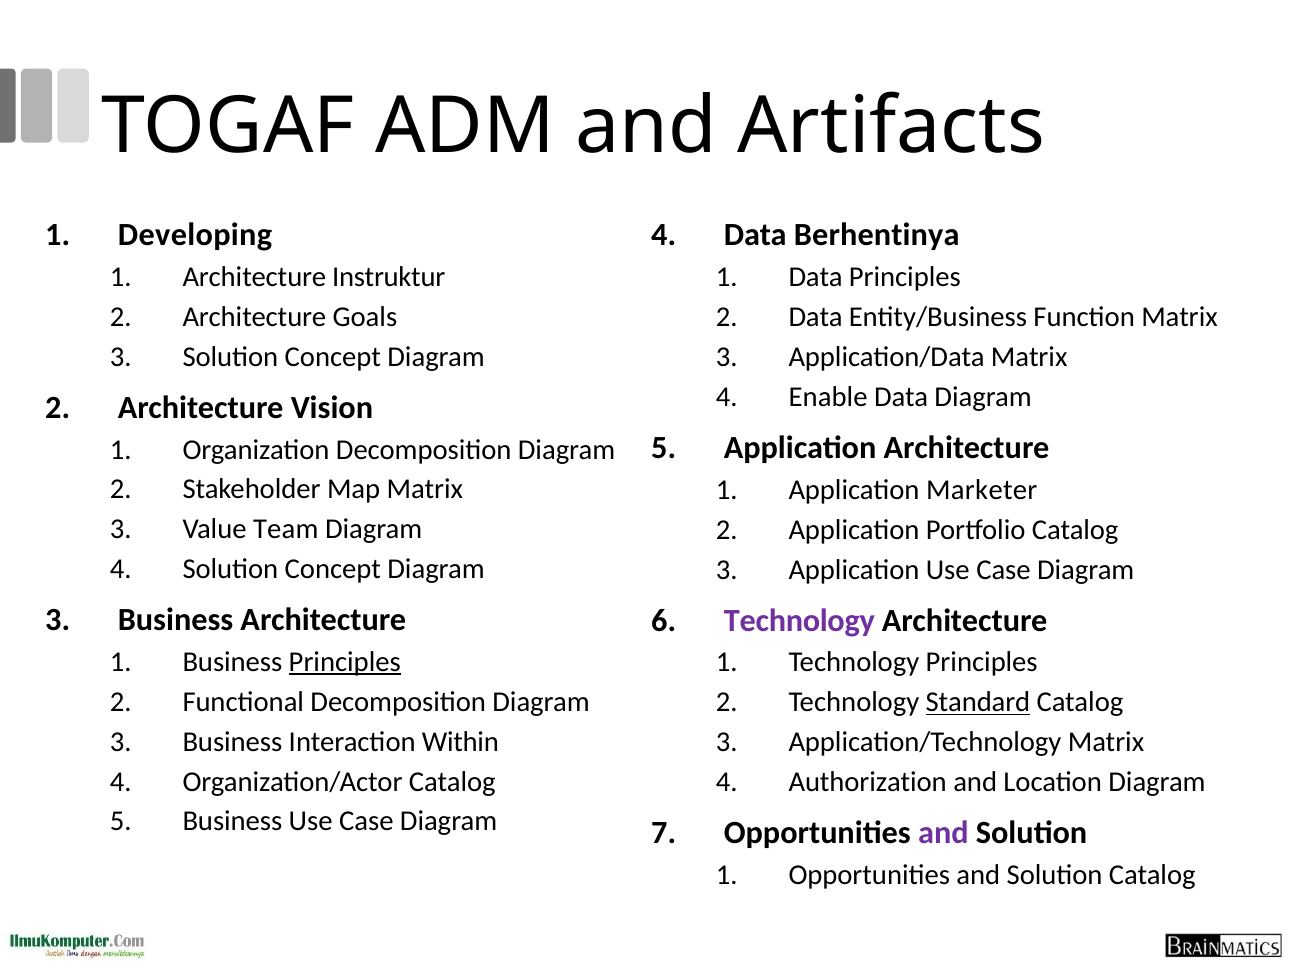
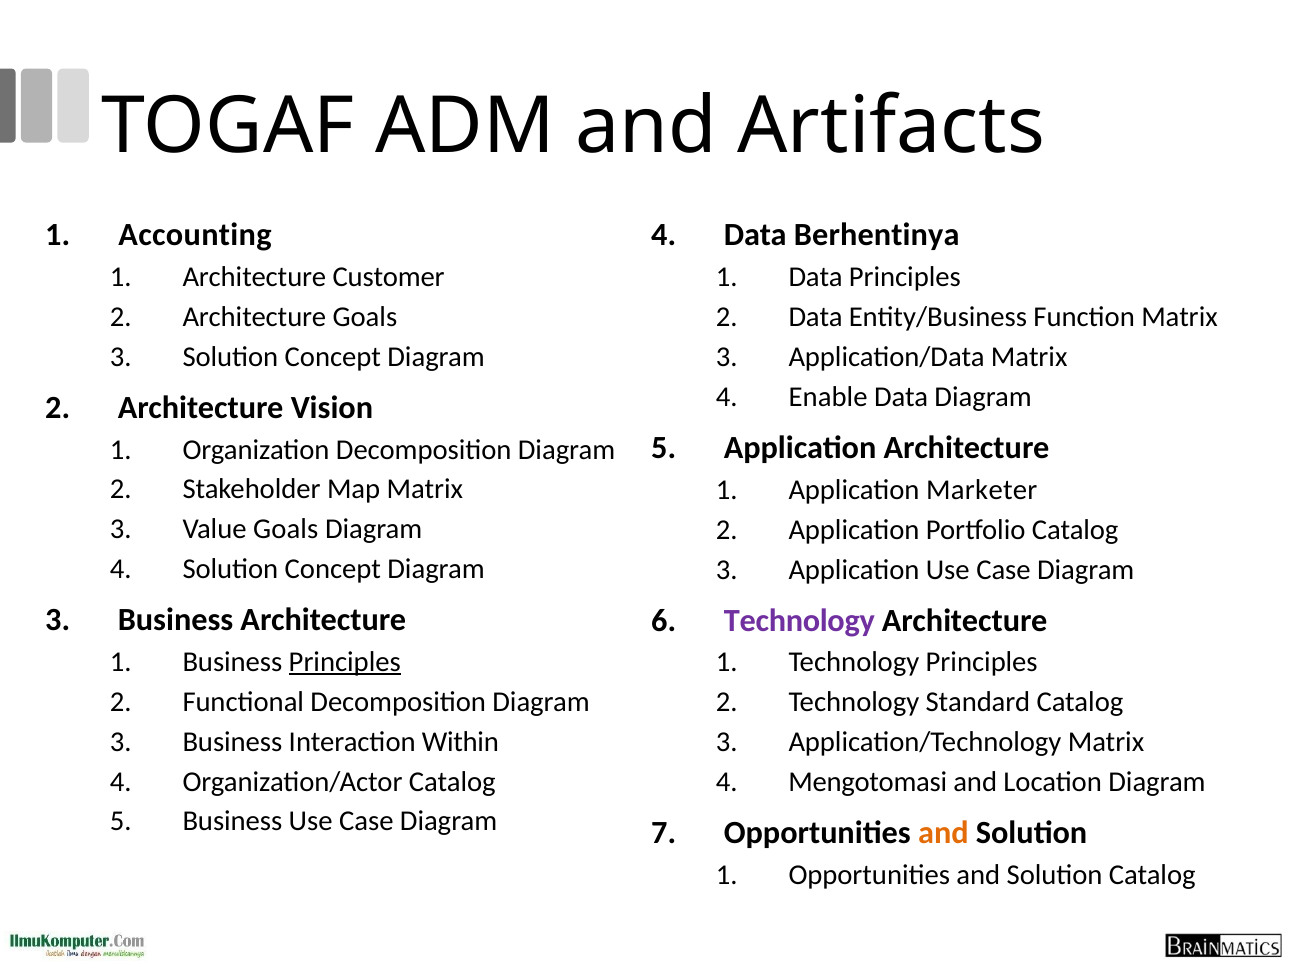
Developing: Developing -> Accounting
Instruktur: Instruktur -> Customer
Value Team: Team -> Goals
Standard underline: present -> none
Authorization: Authorization -> Mengotomasi
and at (943, 833) colour: purple -> orange
